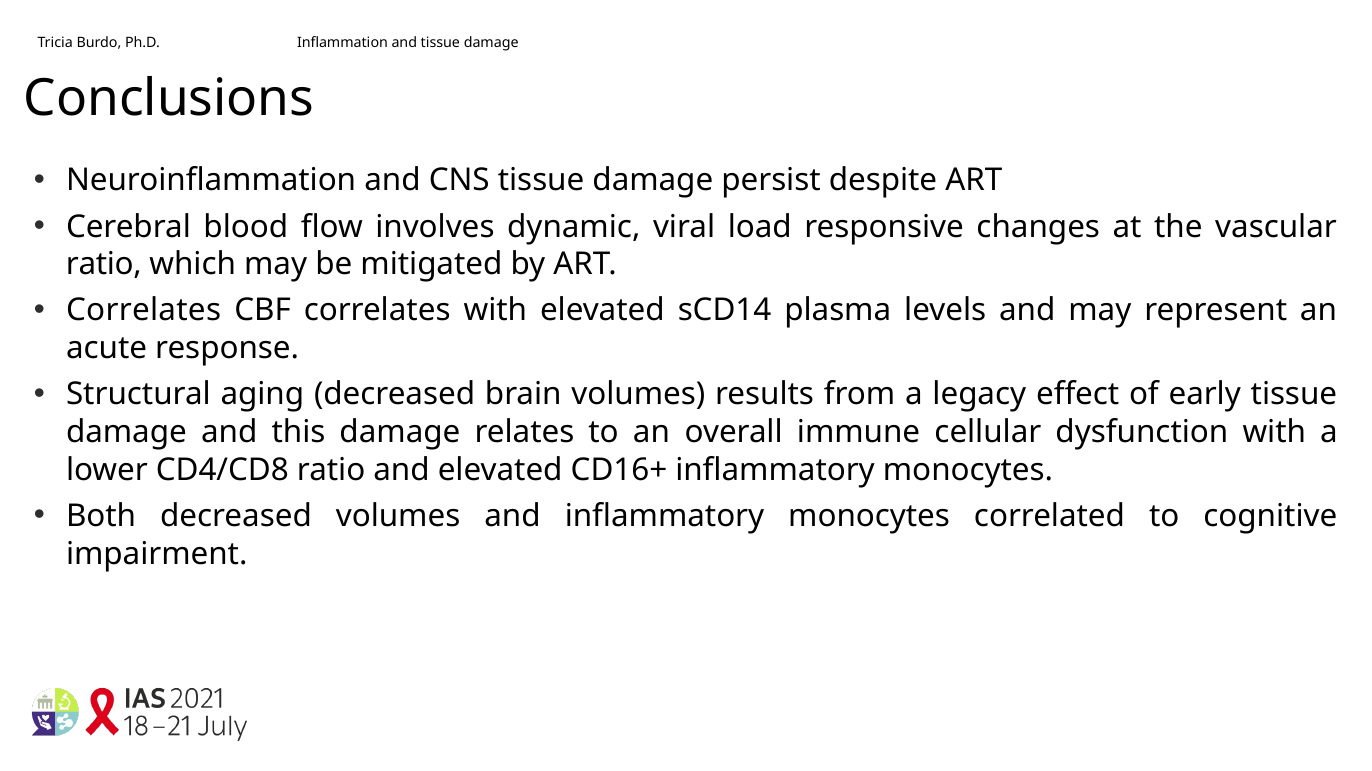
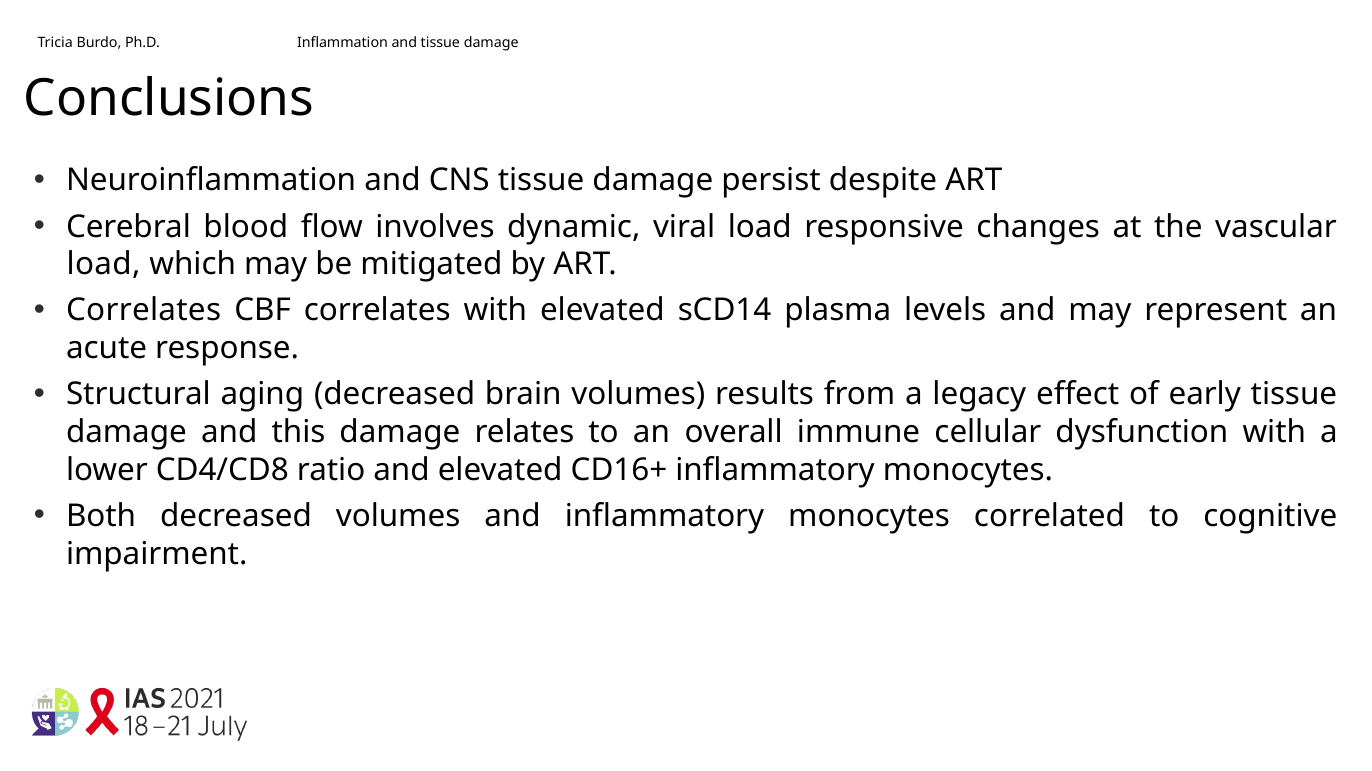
ratio at (104, 265): ratio -> load
